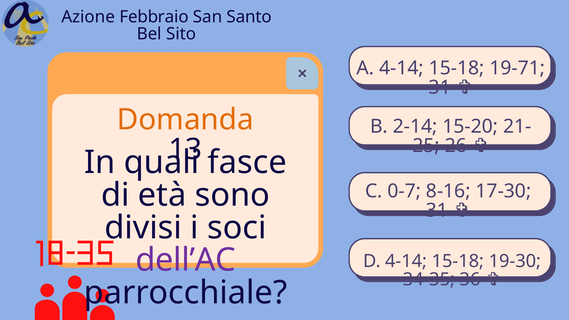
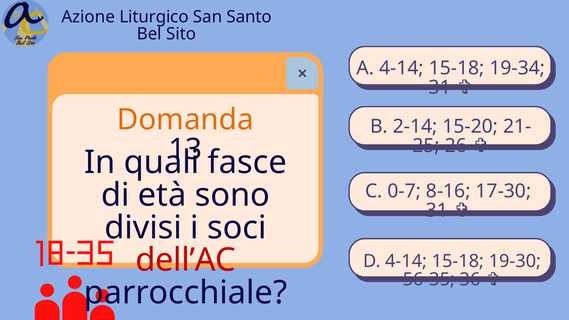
Febbraio: Febbraio -> Liturgico
19-71: 19-71 -> 19-34
dell’AC colour: purple -> red
34-35: 34-35 -> 56-35
